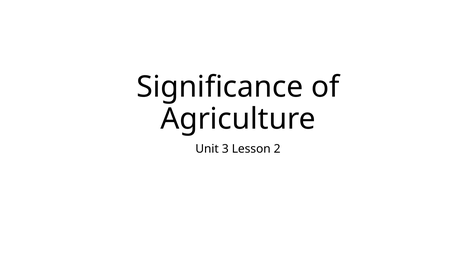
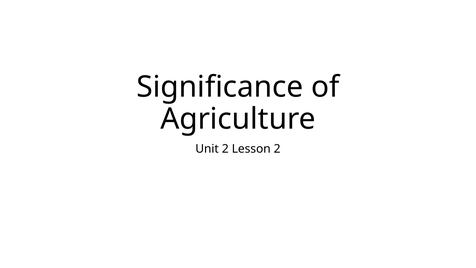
Unit 3: 3 -> 2
